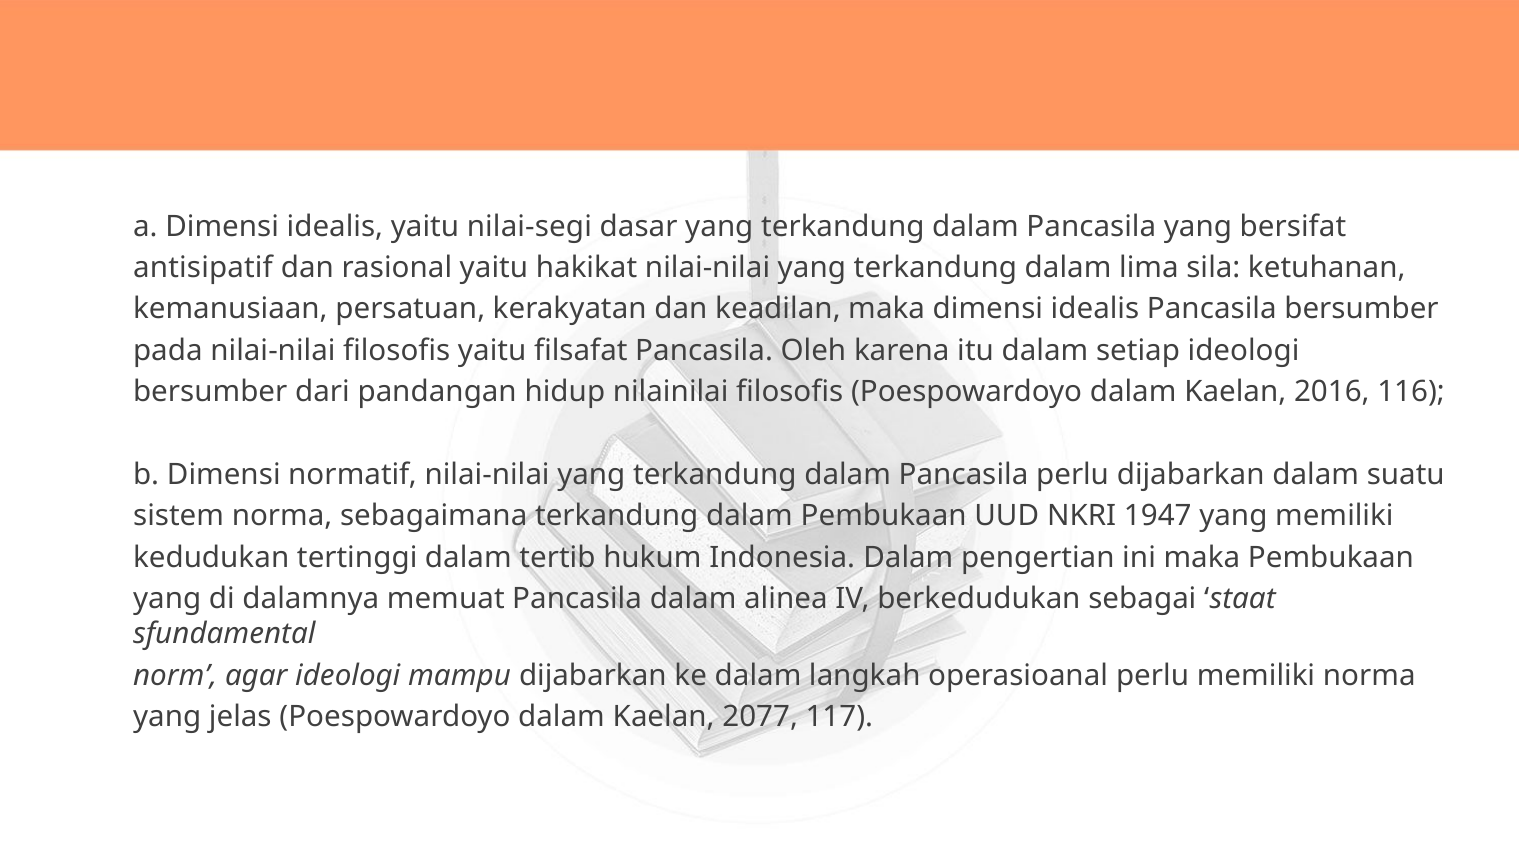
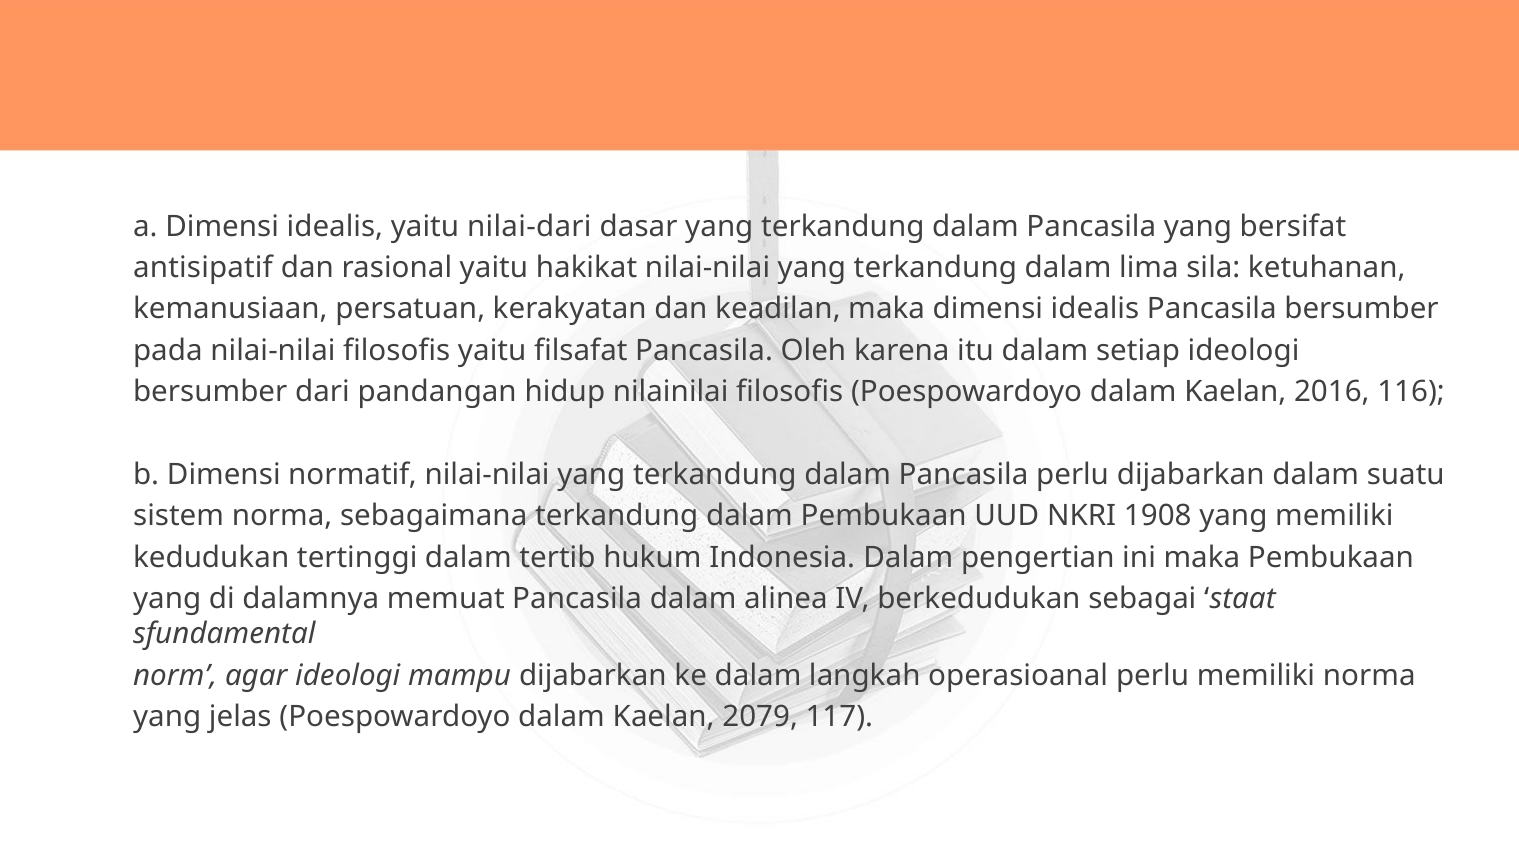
nilai-segi: nilai-segi -> nilai-dari
1947: 1947 -> 1908
2077: 2077 -> 2079
